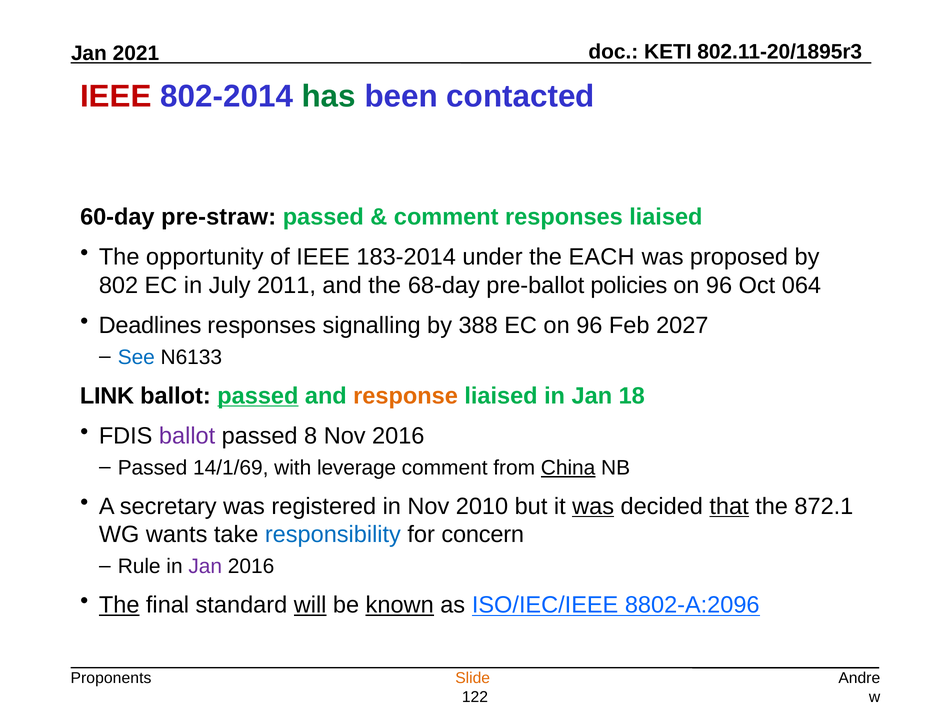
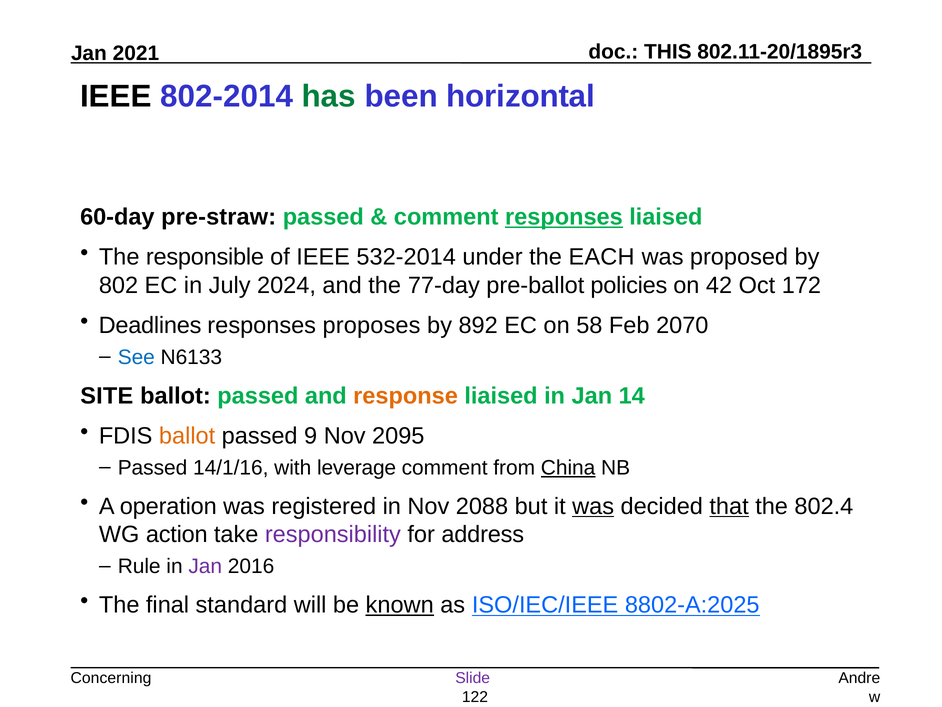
KETI: KETI -> THIS
IEEE at (116, 96) colour: red -> black
contacted: contacted -> horizontal
responses at (564, 217) underline: none -> present
opportunity: opportunity -> responsible
183-2014: 183-2014 -> 532-2014
2011: 2011 -> 2024
68-day: 68-day -> 77-day
96 at (719, 285): 96 -> 42
064: 064 -> 172
signalling: signalling -> proposes
388: 388 -> 892
EC on 96: 96 -> 58
2027: 2027 -> 2070
LINK: LINK -> SITE
passed at (258, 396) underline: present -> none
18: 18 -> 14
ballot at (187, 436) colour: purple -> orange
8: 8 -> 9
Nov 2016: 2016 -> 2095
14/1/69: 14/1/69 -> 14/1/16
secretary: secretary -> operation
2010: 2010 -> 2088
872.1: 872.1 -> 802.4
wants: wants -> action
responsibility colour: blue -> purple
concern: concern -> address
The at (119, 605) underline: present -> none
will underline: present -> none
8802-A:2096: 8802-A:2096 -> 8802-A:2025
Proponents: Proponents -> Concerning
Slide colour: orange -> purple
